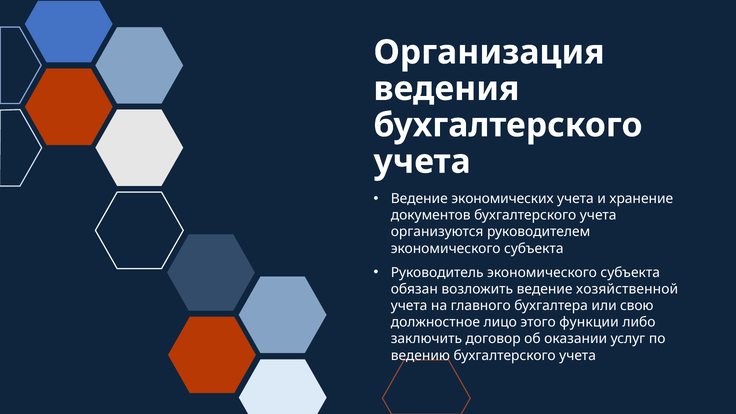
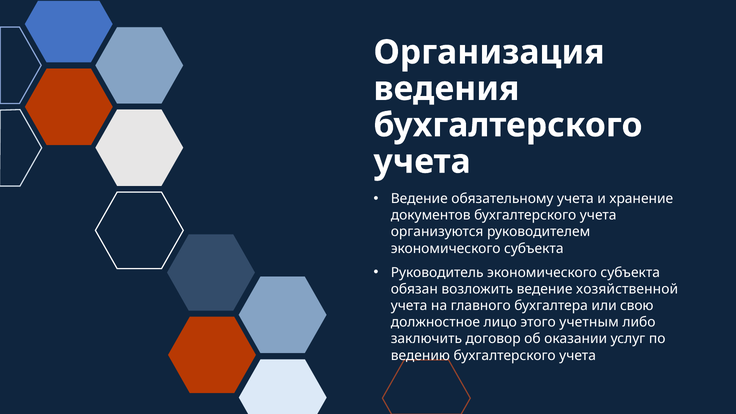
экономических: экономических -> обязательному
функции: функции -> учетным
